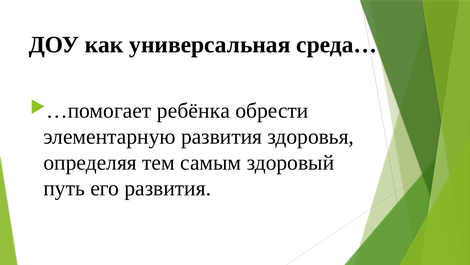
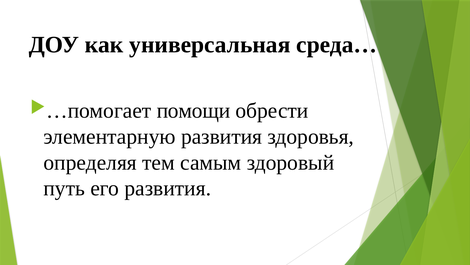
ребёнка: ребёнка -> помощи
